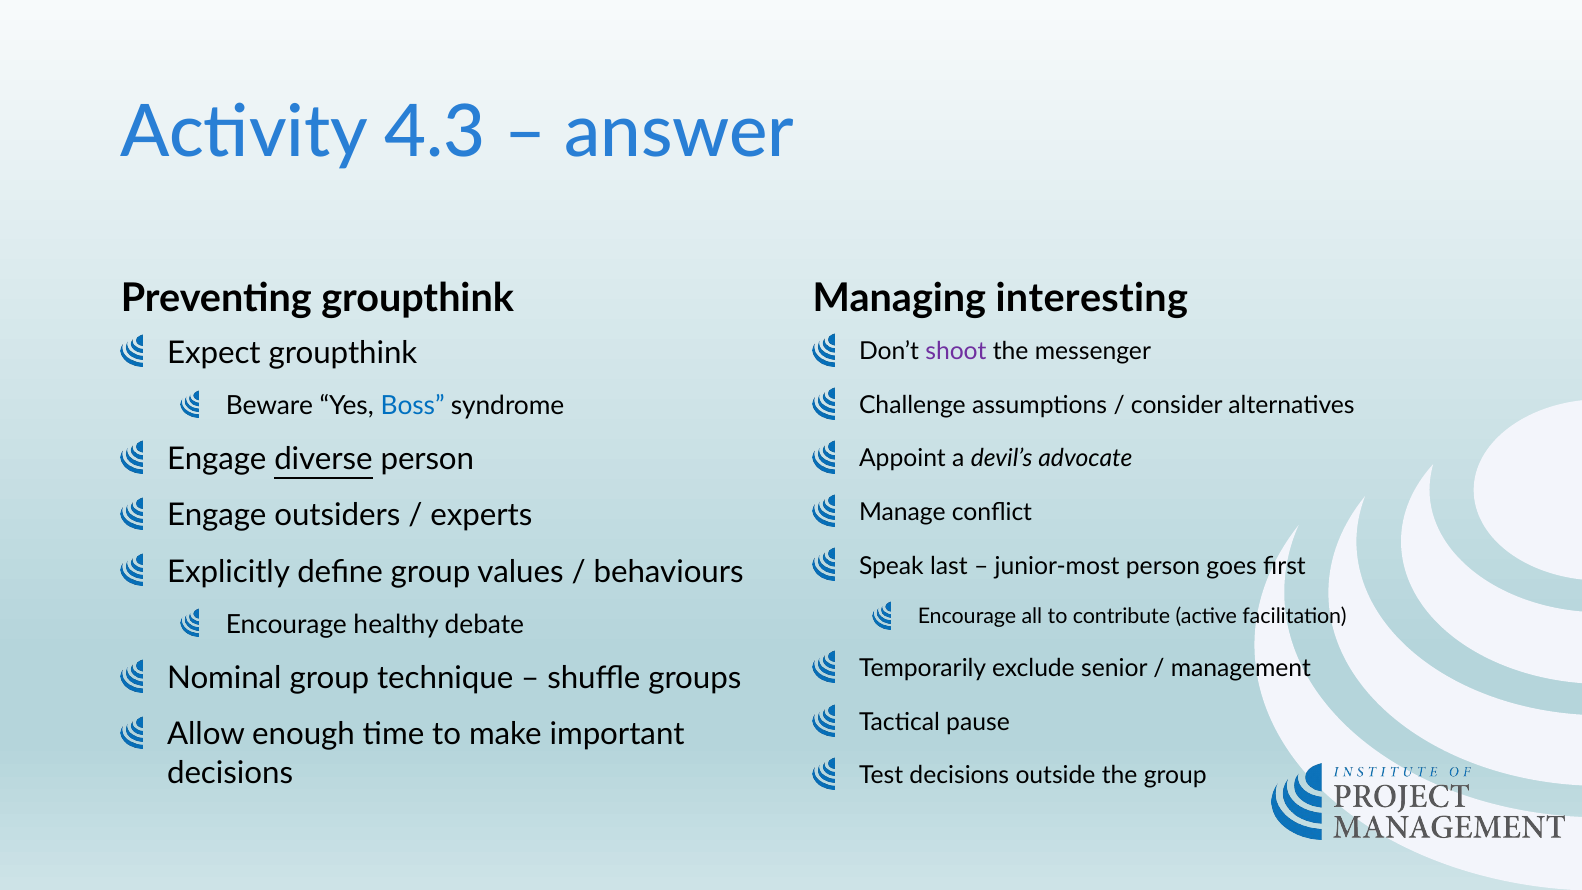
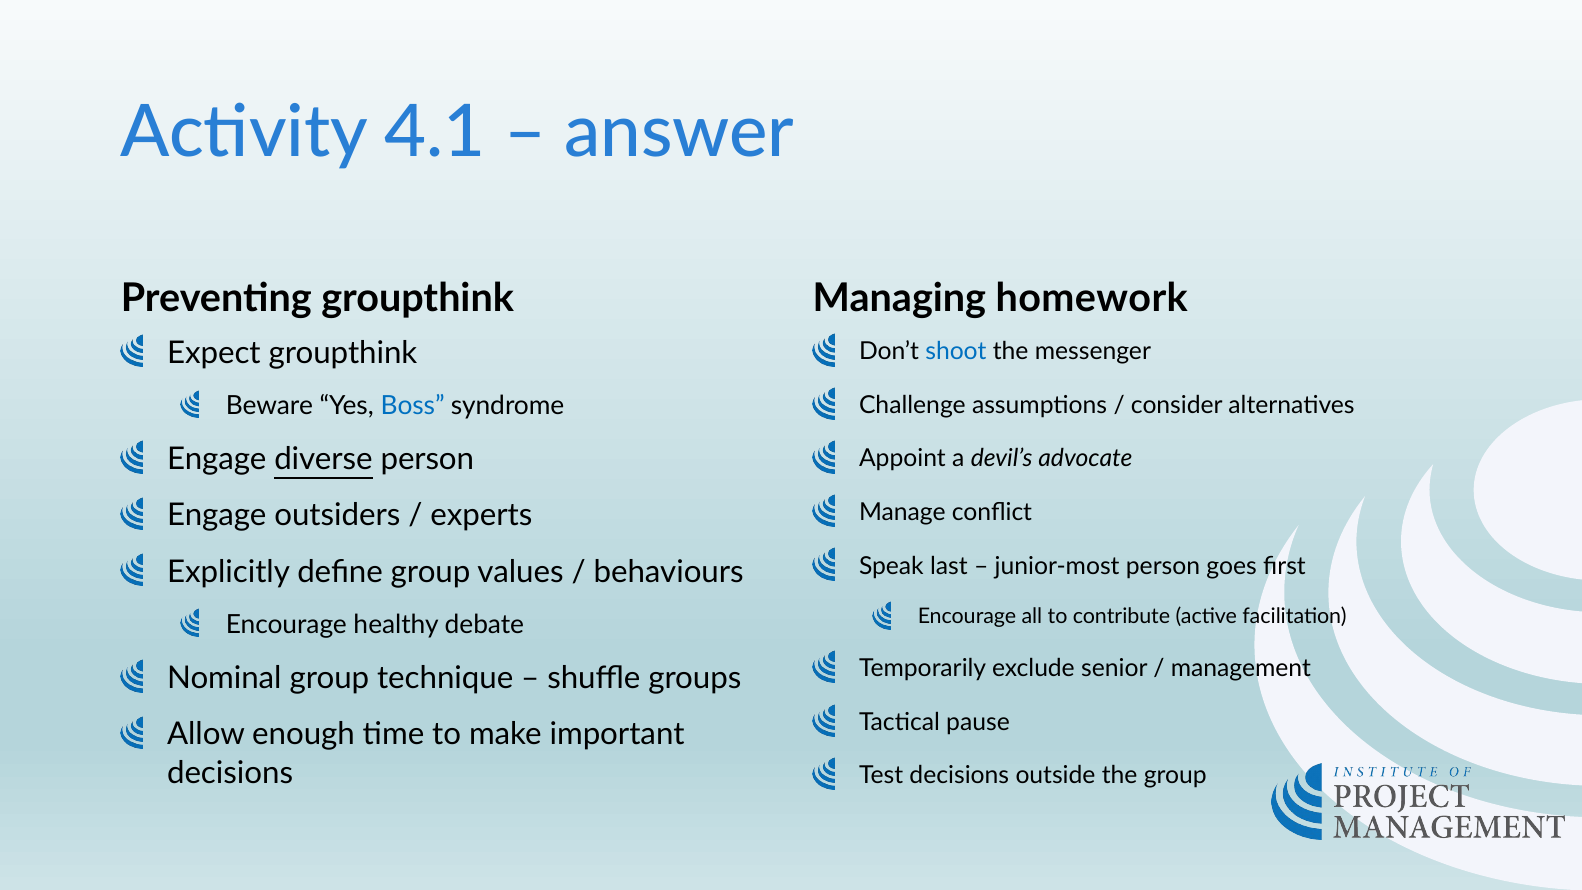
4.3: 4.3 -> 4.1
interesting: interesting -> homework
shoot colour: purple -> blue
